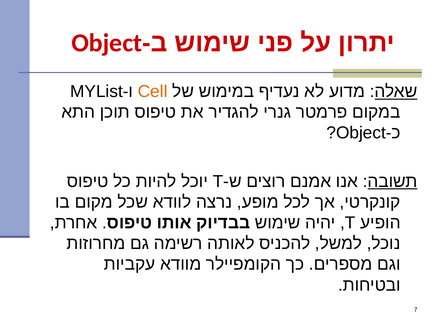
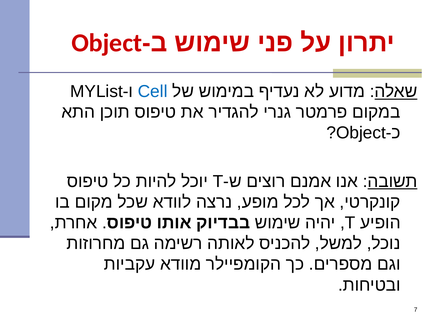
Cell colour: orange -> blue
